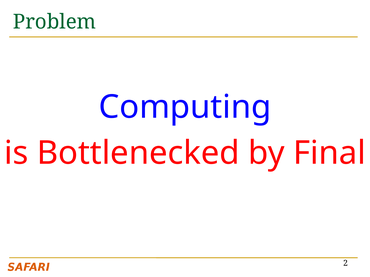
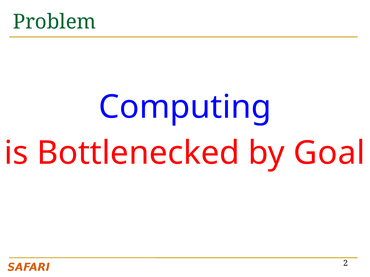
Final: Final -> Goal
